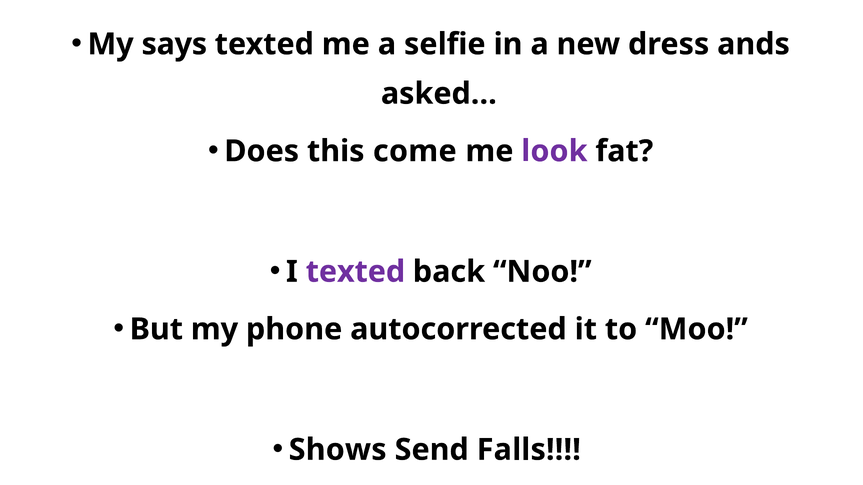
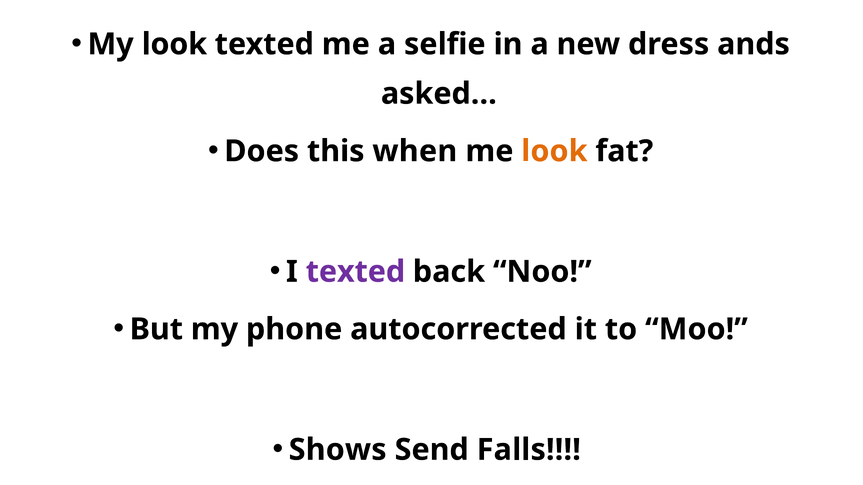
My says: says -> look
come: come -> when
look at (554, 151) colour: purple -> orange
